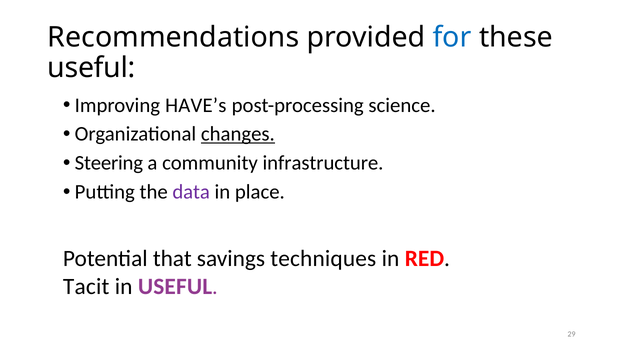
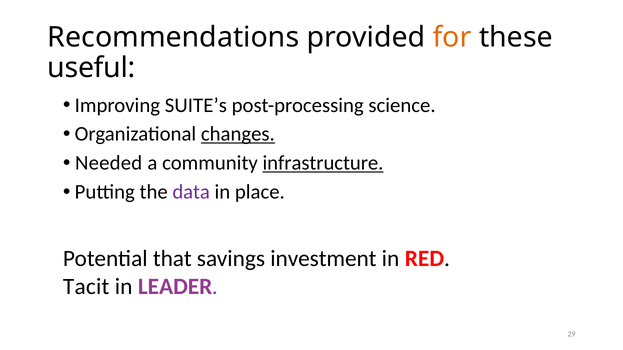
for colour: blue -> orange
HAVE’s: HAVE’s -> SUITE’s
Steering: Steering -> Needed
infrastructure underline: none -> present
techniques: techniques -> investment
in USEFUL: USEFUL -> LEADER
